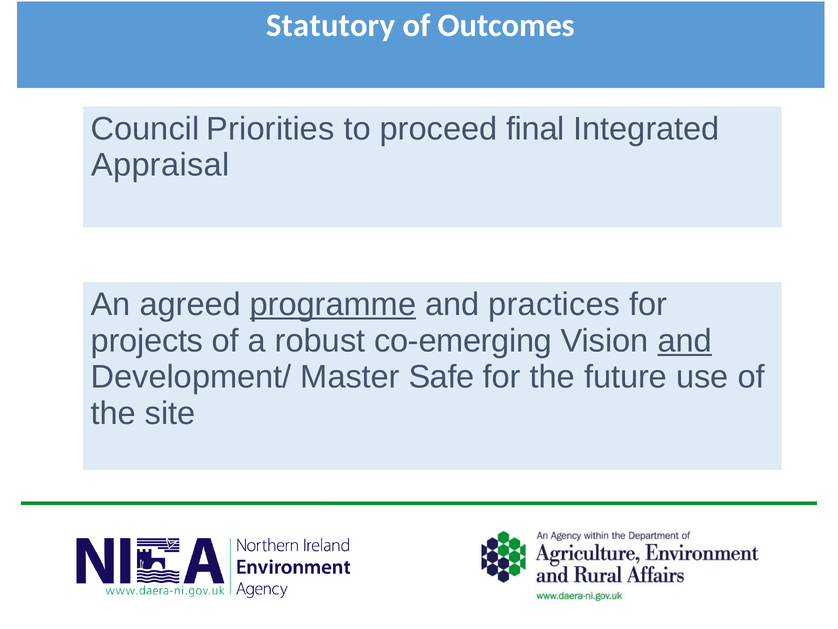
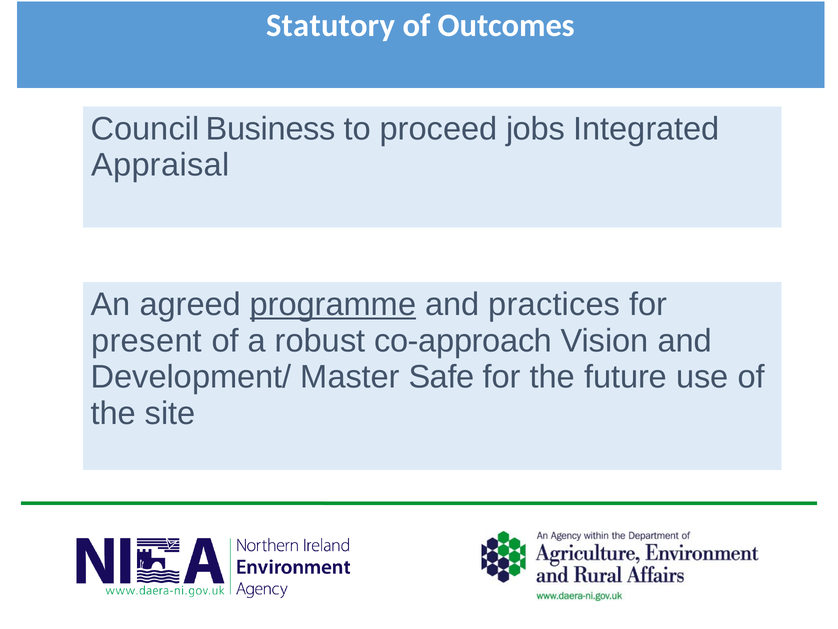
Priorities: Priorities -> Business
final: final -> jobs
projects: projects -> present
co-emerging: co-emerging -> co-approach
and at (685, 340) underline: present -> none
